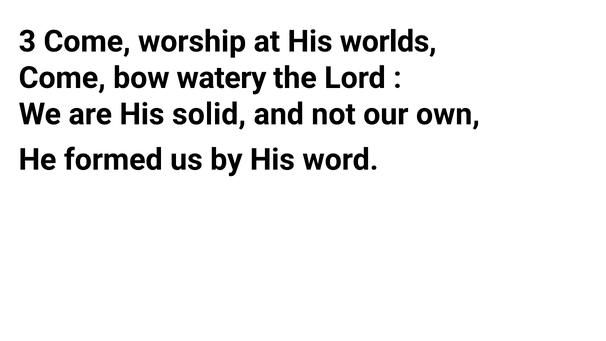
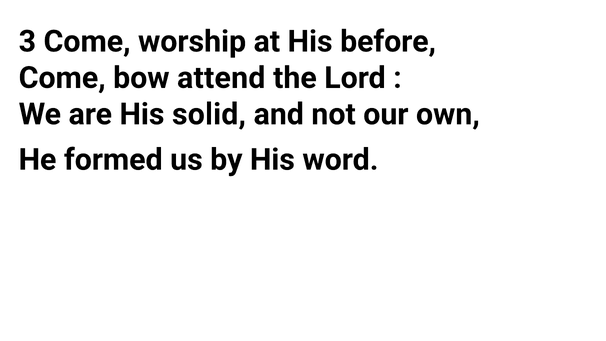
worlds: worlds -> before
watery: watery -> attend
